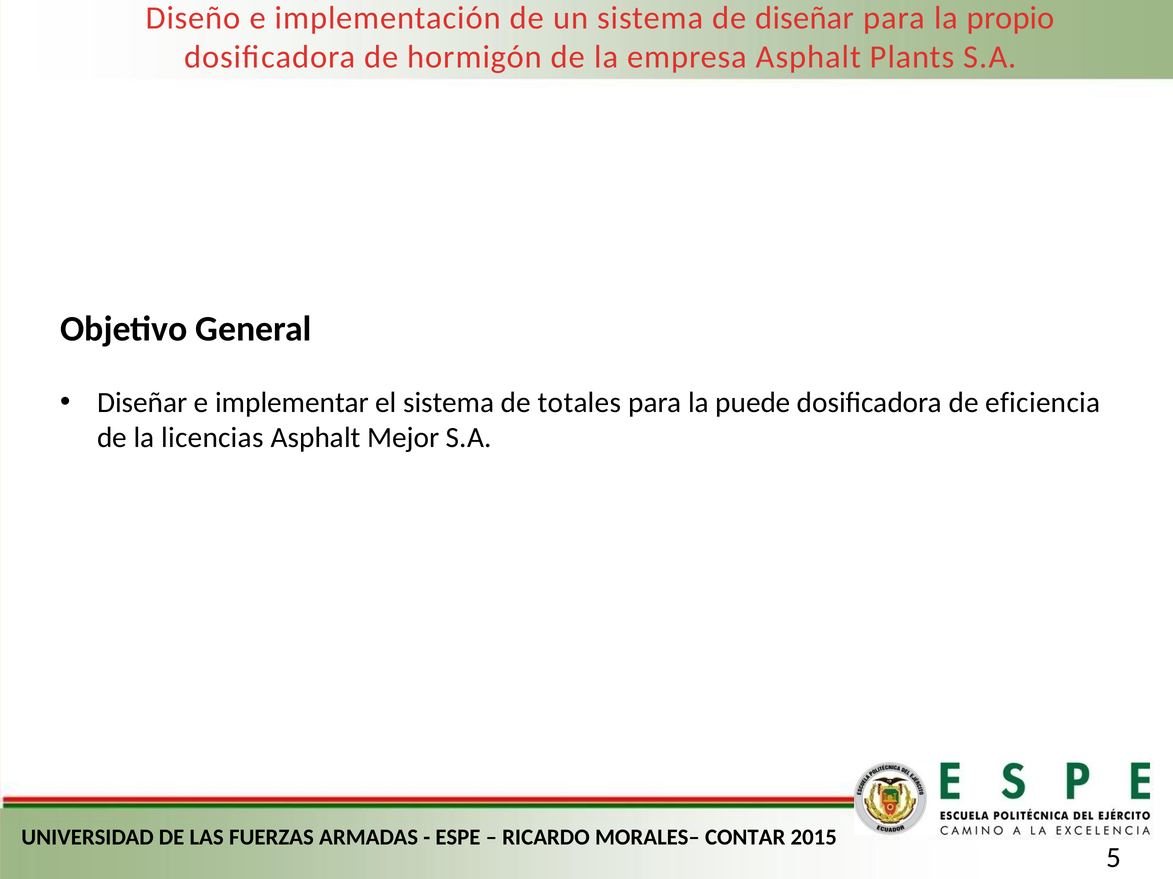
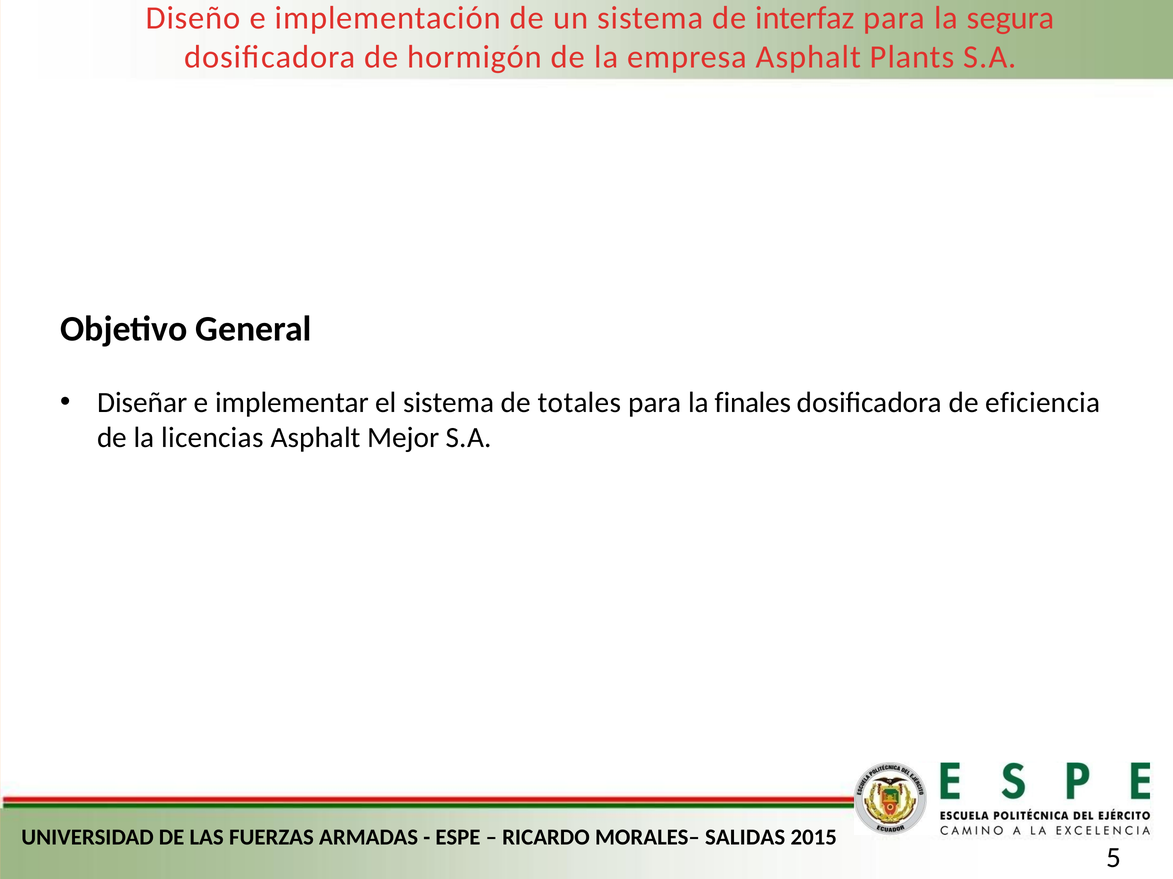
de diseñar: diseñar -> interfaz
propio: propio -> segura
puede: puede -> finales
CONTAR: CONTAR -> SALIDAS
